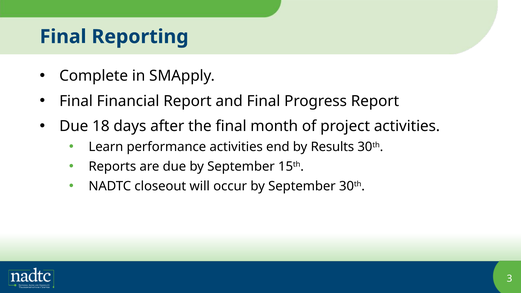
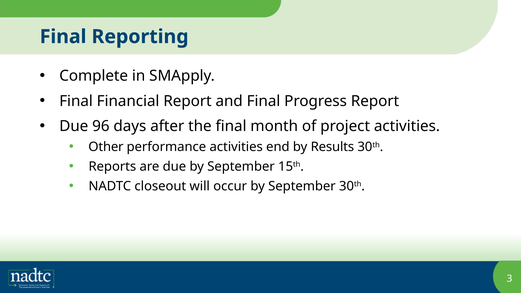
18: 18 -> 96
Learn: Learn -> Other
